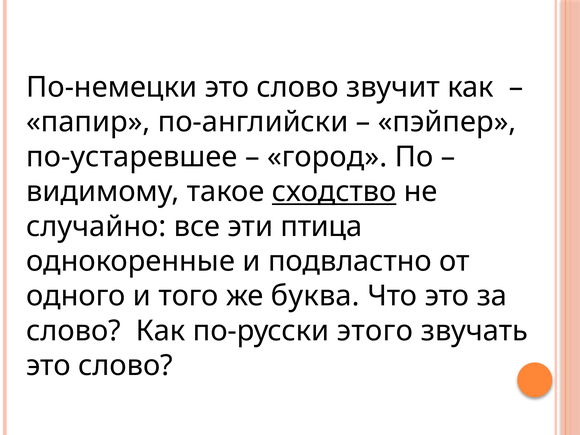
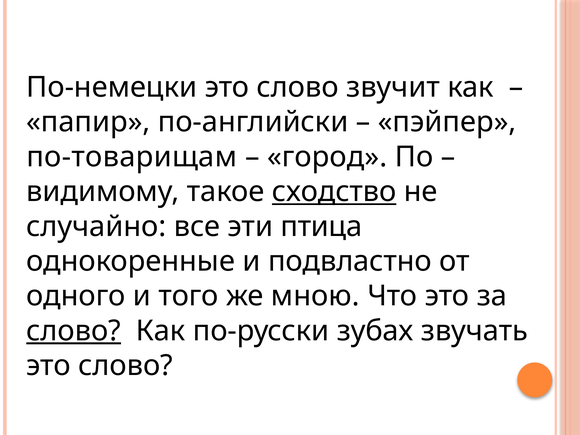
по-устаревшее: по-устаревшее -> по-товарищам
буква: буква -> мною
слово at (74, 331) underline: none -> present
этого: этого -> зубах
